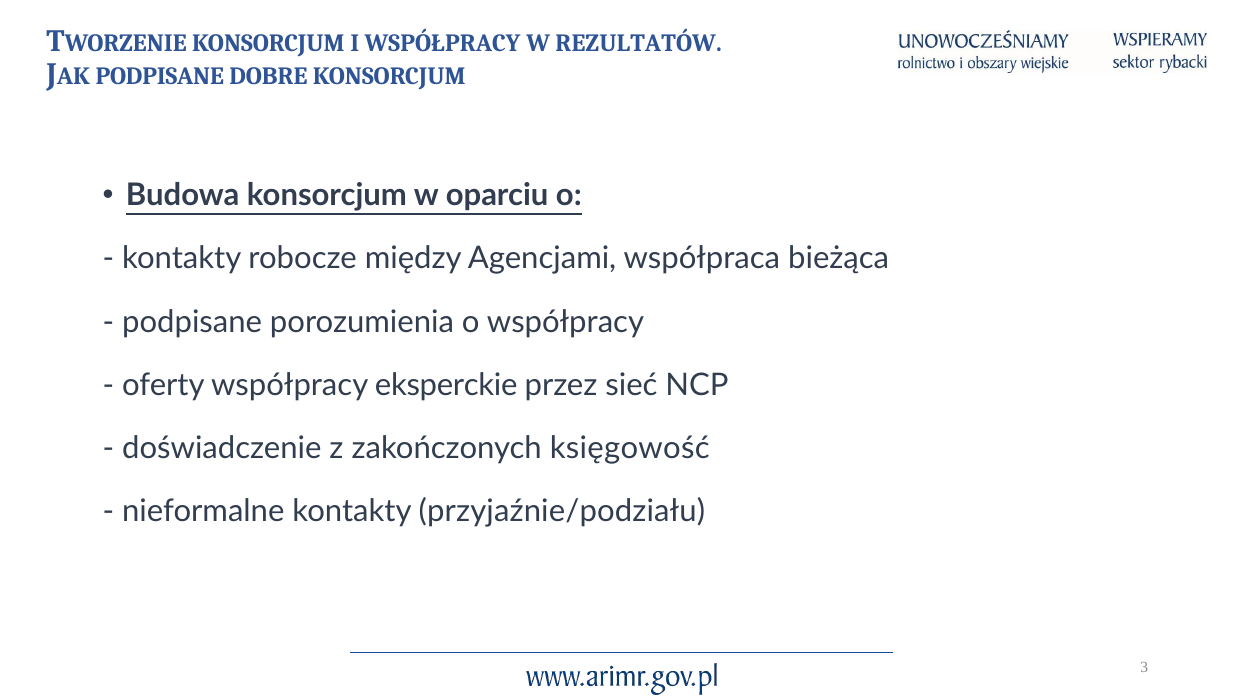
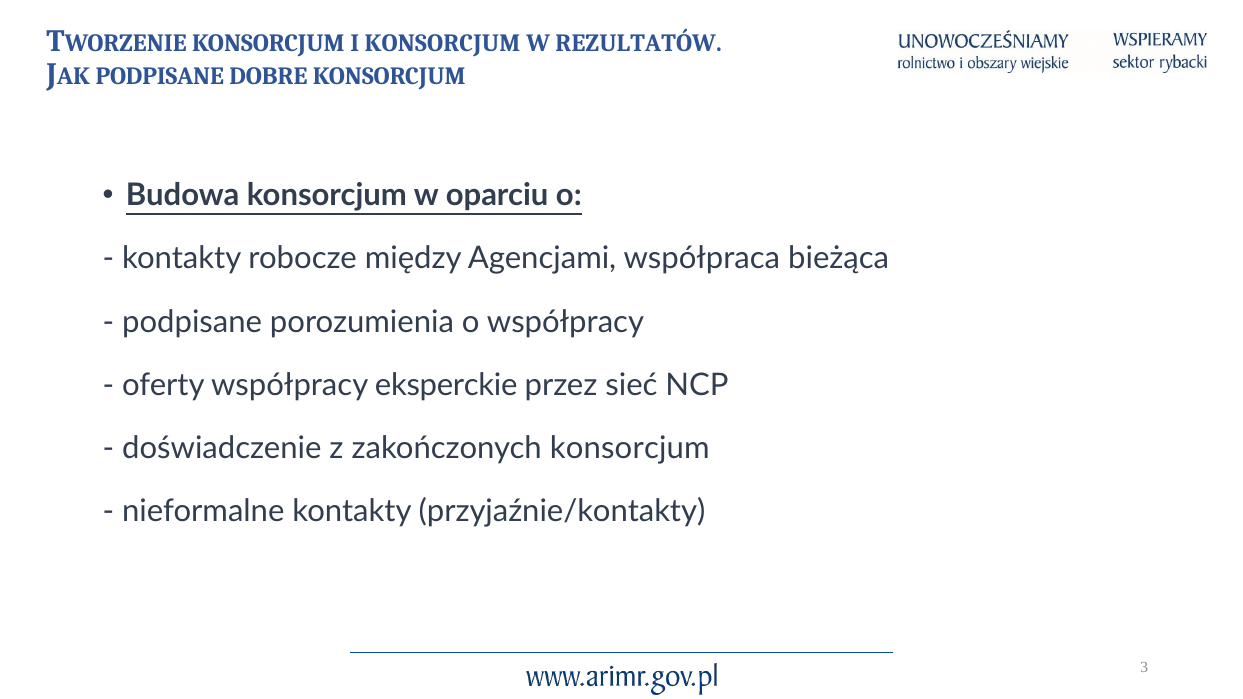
I WSPÓŁPRACY: WSPÓŁPRACY -> KONSORCJUM
zakończonych księgowość: księgowość -> konsorcjum
przyjaźnie/podziału: przyjaźnie/podziału -> przyjaźnie/kontakty
